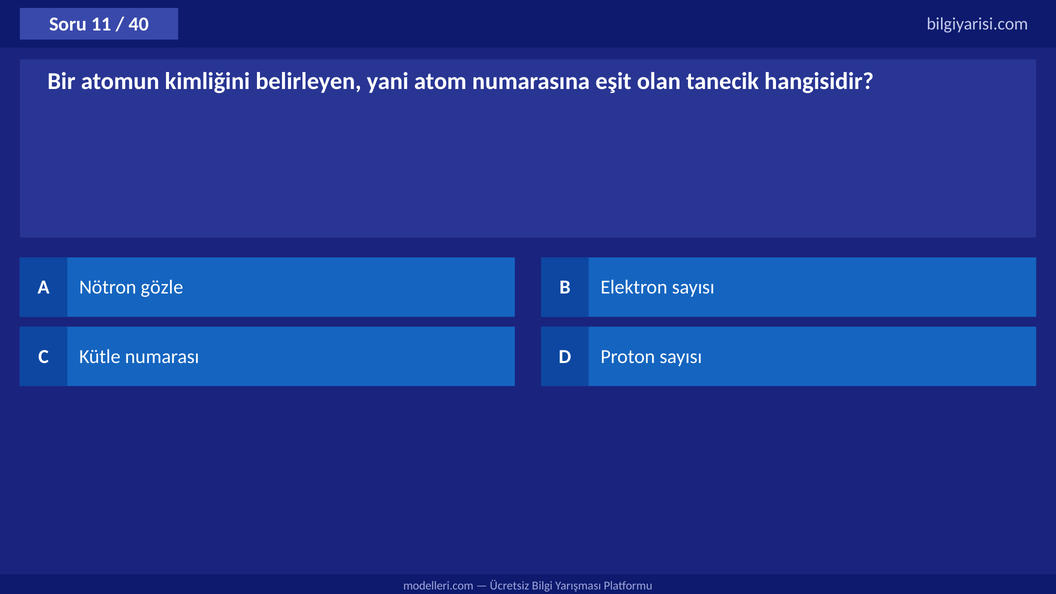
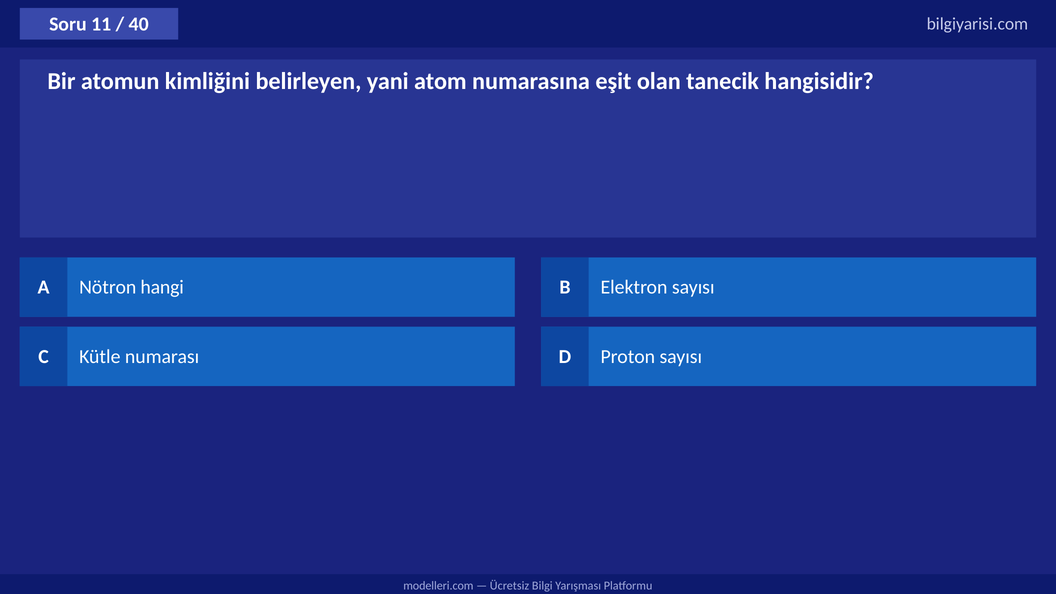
gözle: gözle -> hangi
